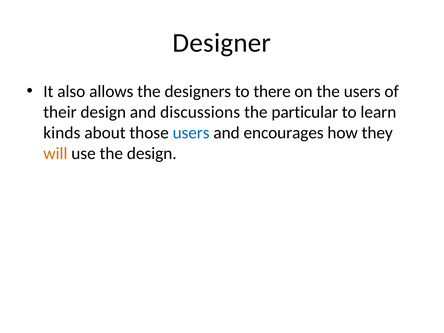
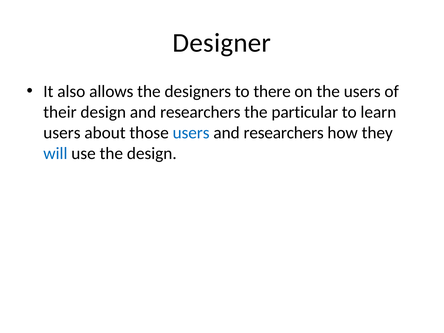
design and discussions: discussions -> researchers
kinds at (62, 133): kinds -> users
encourages at (284, 133): encourages -> researchers
will colour: orange -> blue
